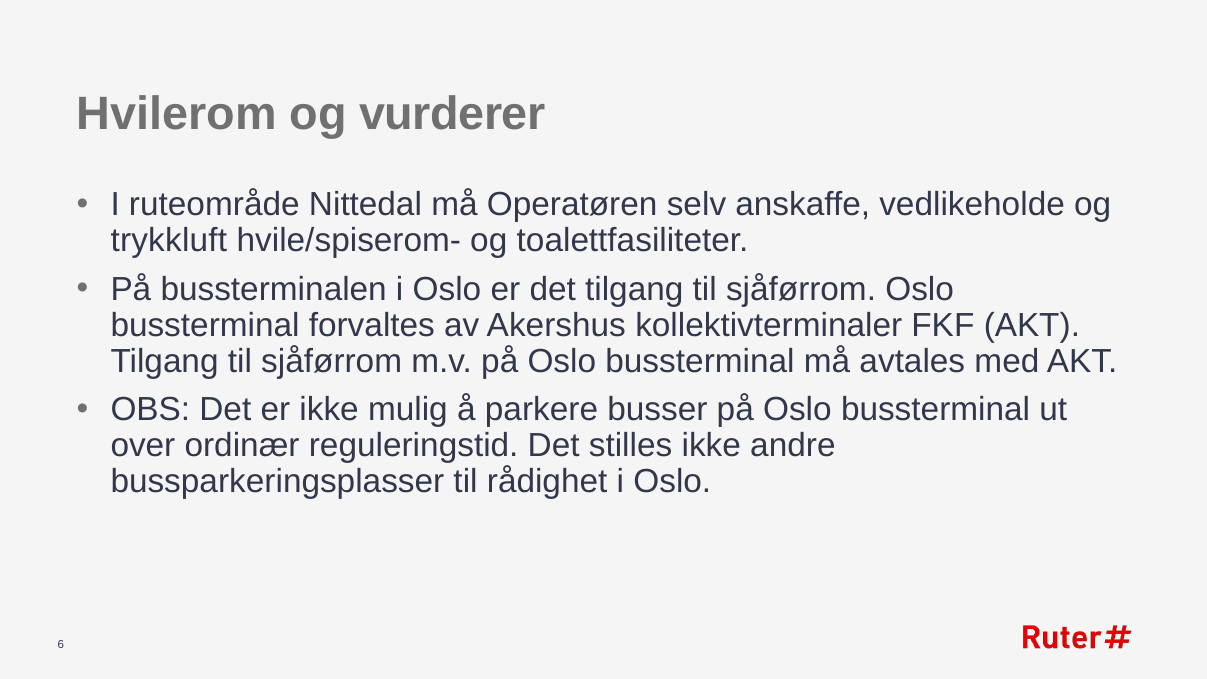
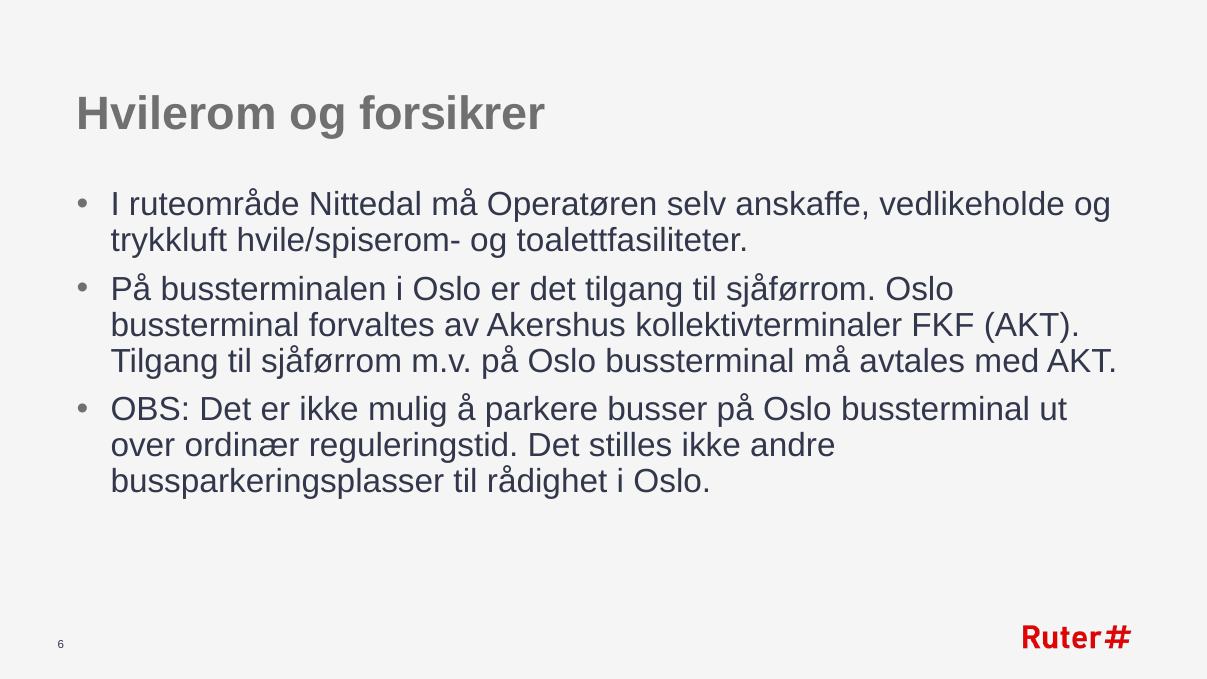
vurderer: vurderer -> forsikrer
